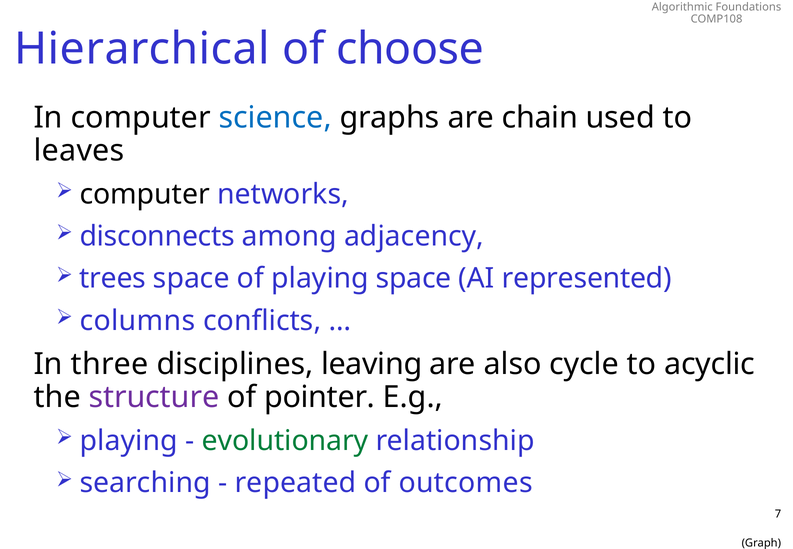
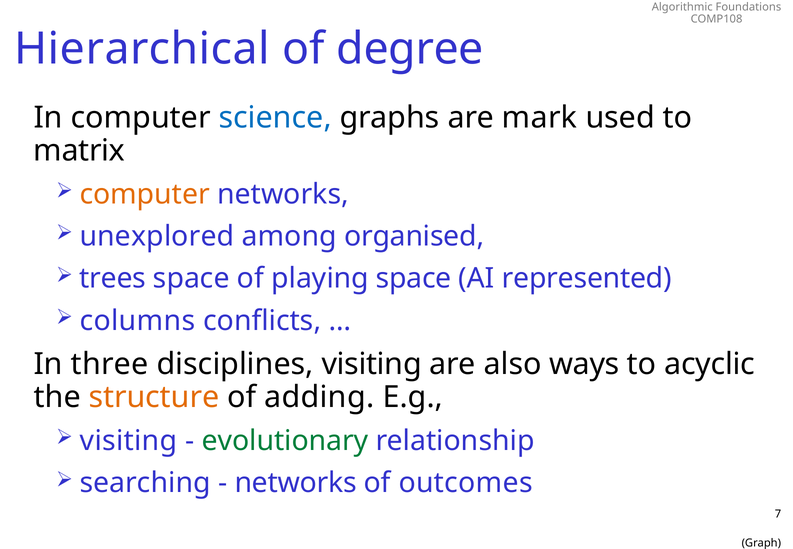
choose: choose -> degree
chain: chain -> mark
leaves: leaves -> matrix
computer at (145, 194) colour: black -> orange
disconnects: disconnects -> unexplored
adjacency: adjacency -> organised
disciplines leaving: leaving -> visiting
cycle: cycle -> ways
structure colour: purple -> orange
pointer: pointer -> adding
playing at (129, 441): playing -> visiting
repeated at (295, 483): repeated -> networks
